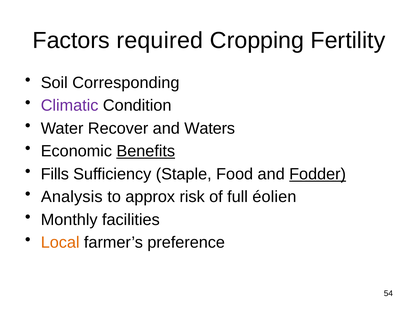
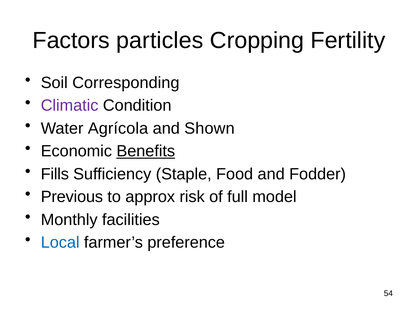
required: required -> particles
Recover: Recover -> Agrícola
Waters: Waters -> Shown
Fodder underline: present -> none
Analysis: Analysis -> Previous
éolien: éolien -> model
Local colour: orange -> blue
